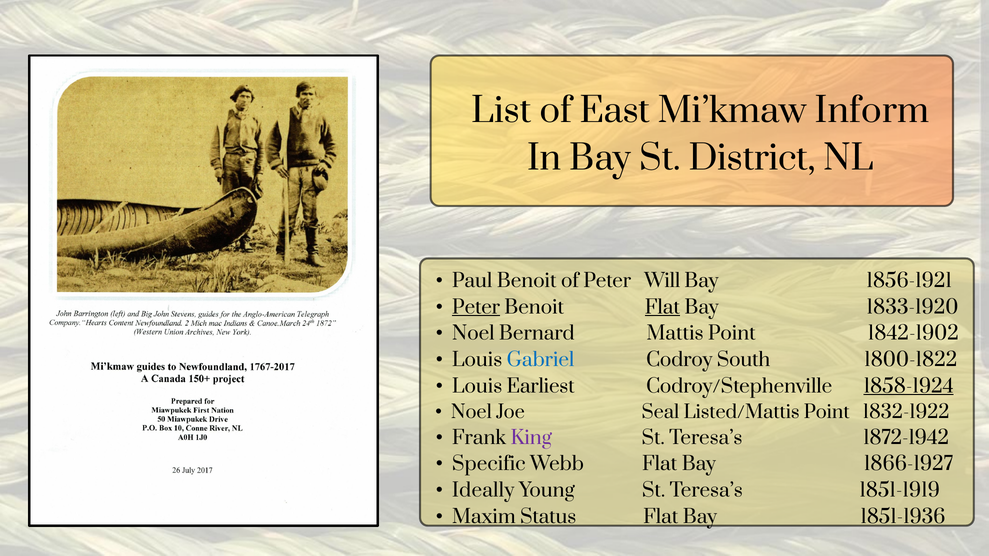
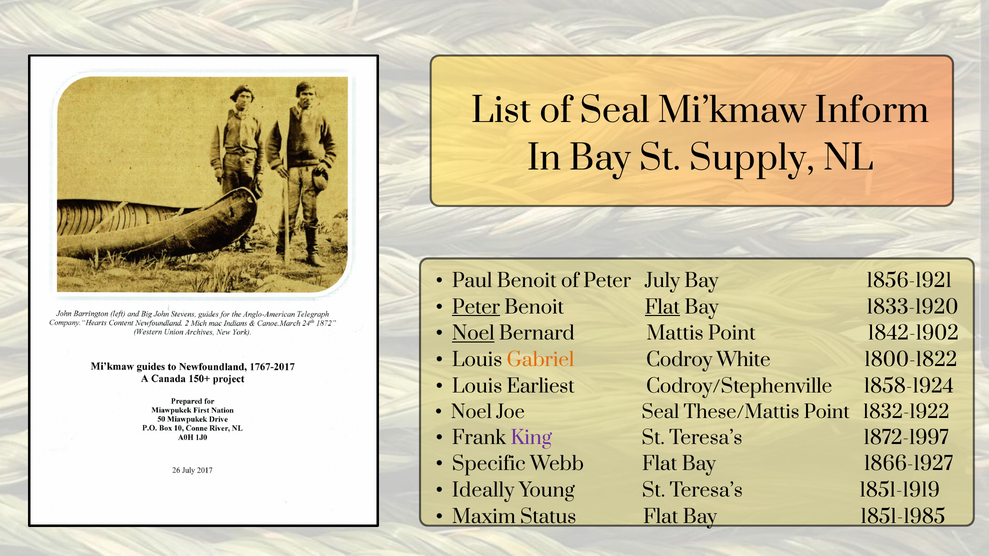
of East: East -> Seal
District: District -> Supply
Will: Will -> July
Noel at (473, 334) underline: none -> present
Gabriel colour: blue -> orange
South: South -> White
1858-1924 underline: present -> none
Listed/Mattis: Listed/Mattis -> These/Mattis
1872-1942: 1872-1942 -> 1872-1997
1851-1936: 1851-1936 -> 1851-1985
